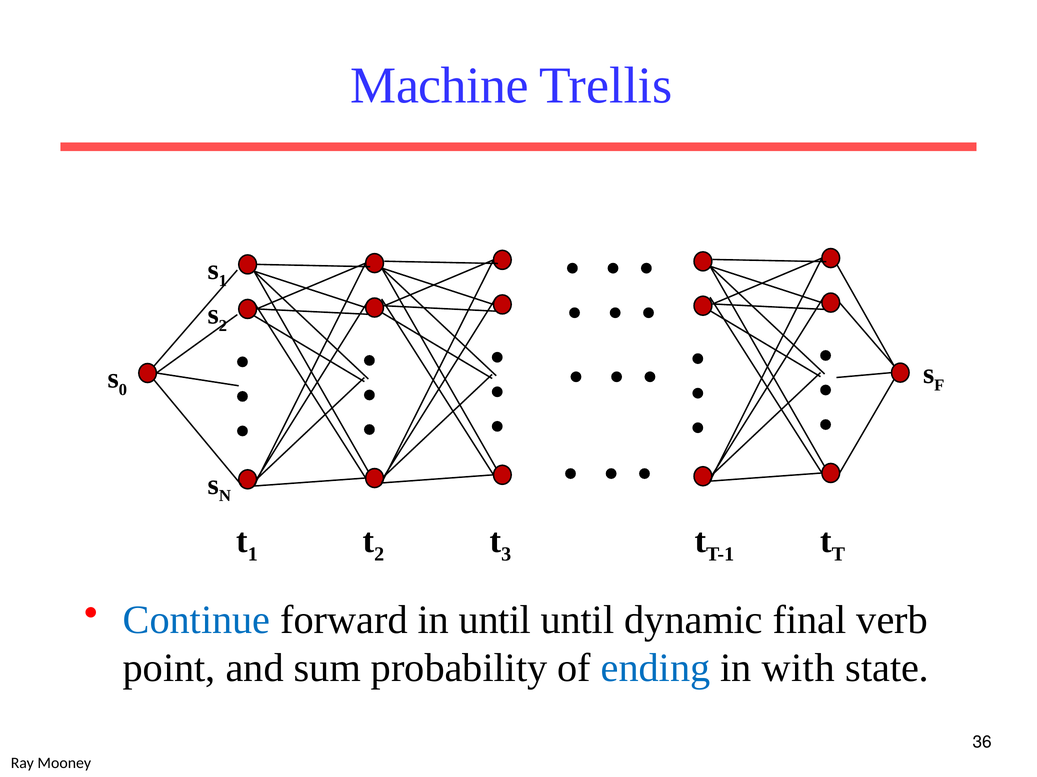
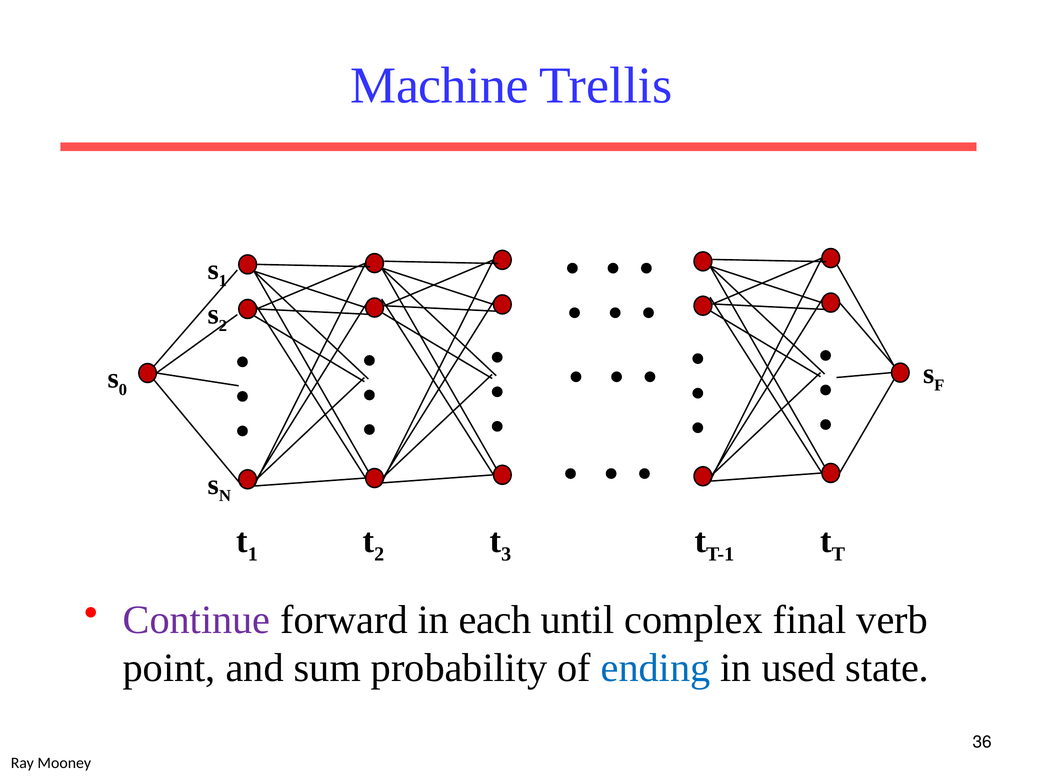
Continue colour: blue -> purple
in until: until -> each
dynamic: dynamic -> complex
with: with -> used
